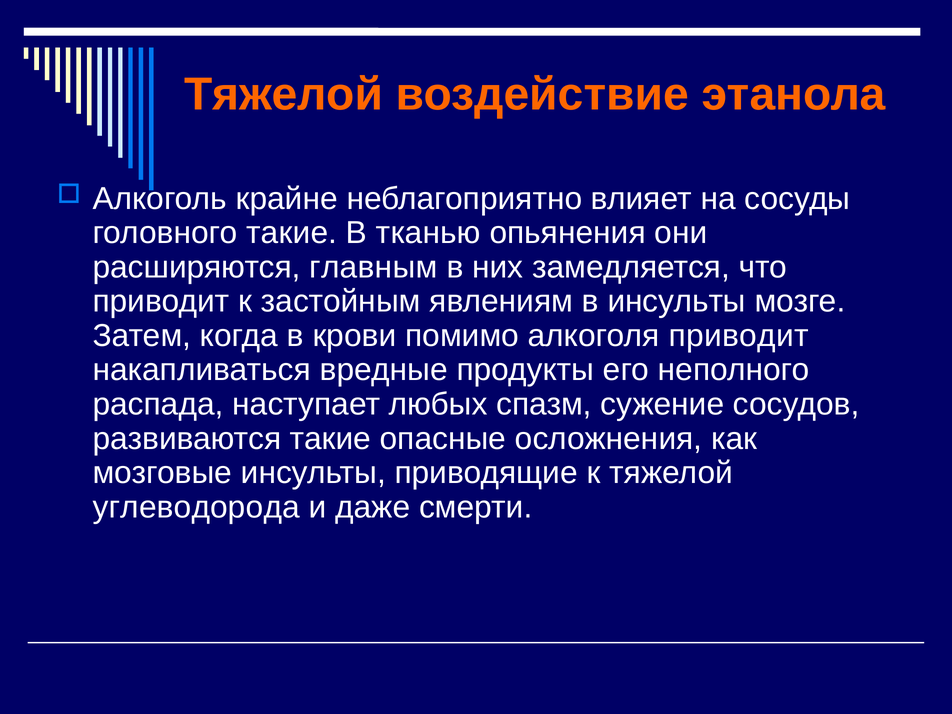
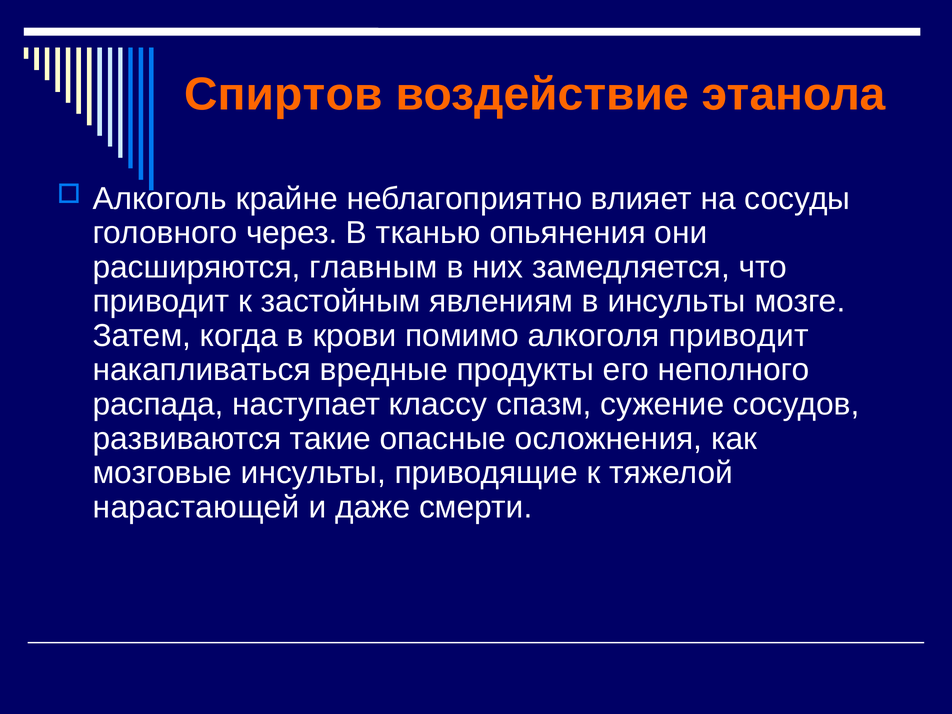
Тяжелой at (284, 94): Тяжелой -> Спиртов
головного такие: такие -> через
любых: любых -> классу
углеводорода: углеводорода -> нарастающей
